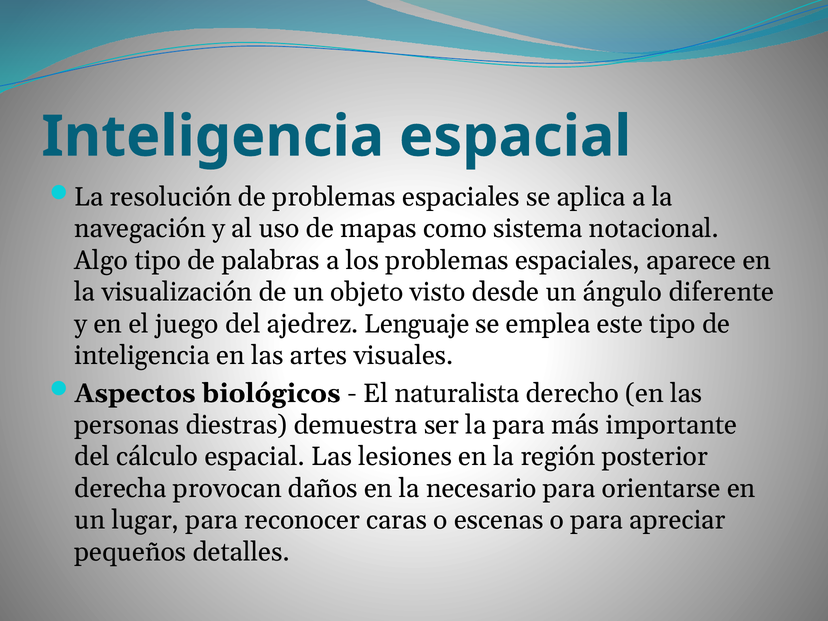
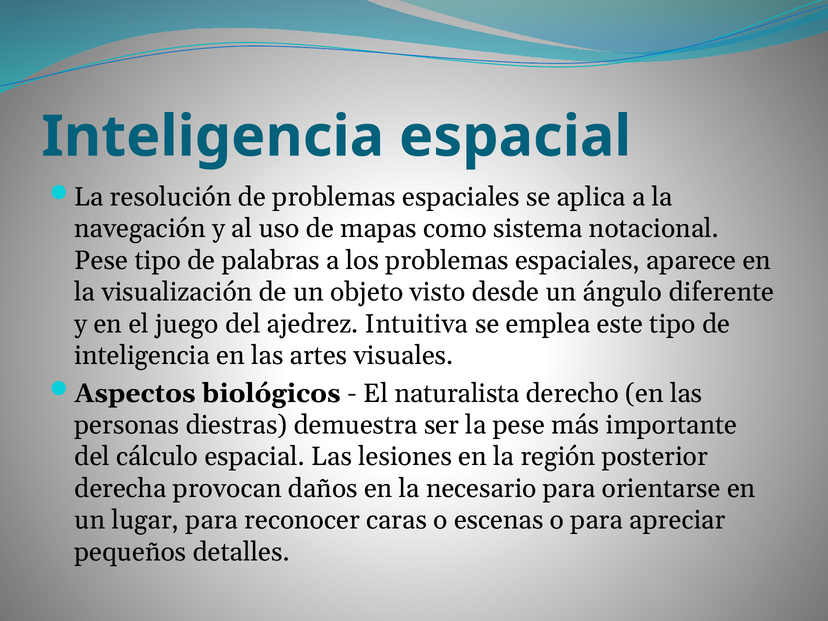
Algo at (101, 260): Algo -> Pese
Lenguaje: Lenguaje -> Intuitiva
la para: para -> pese
